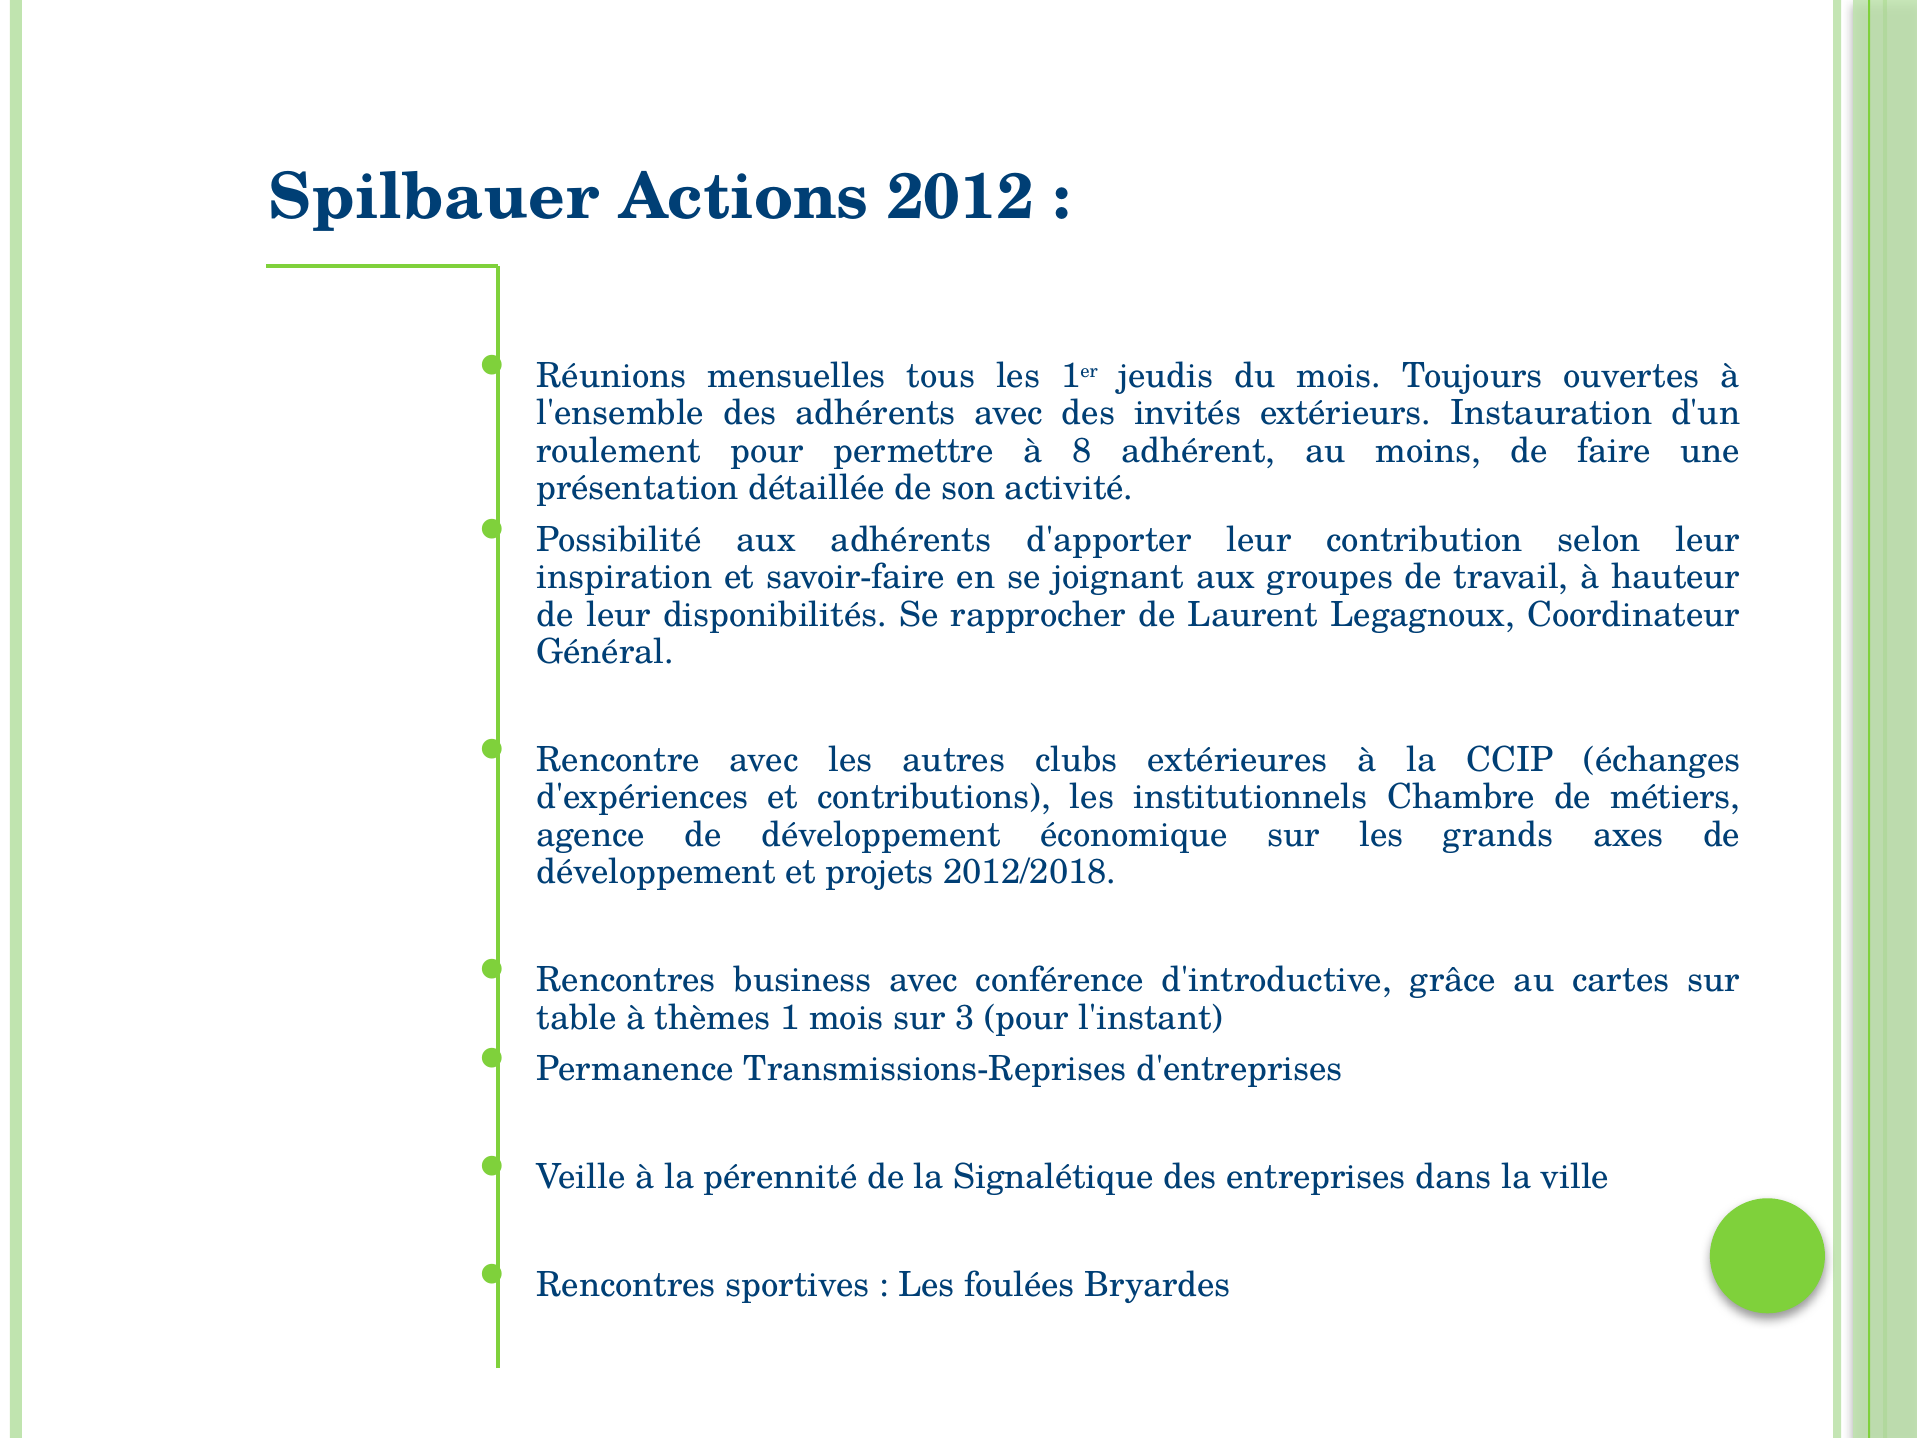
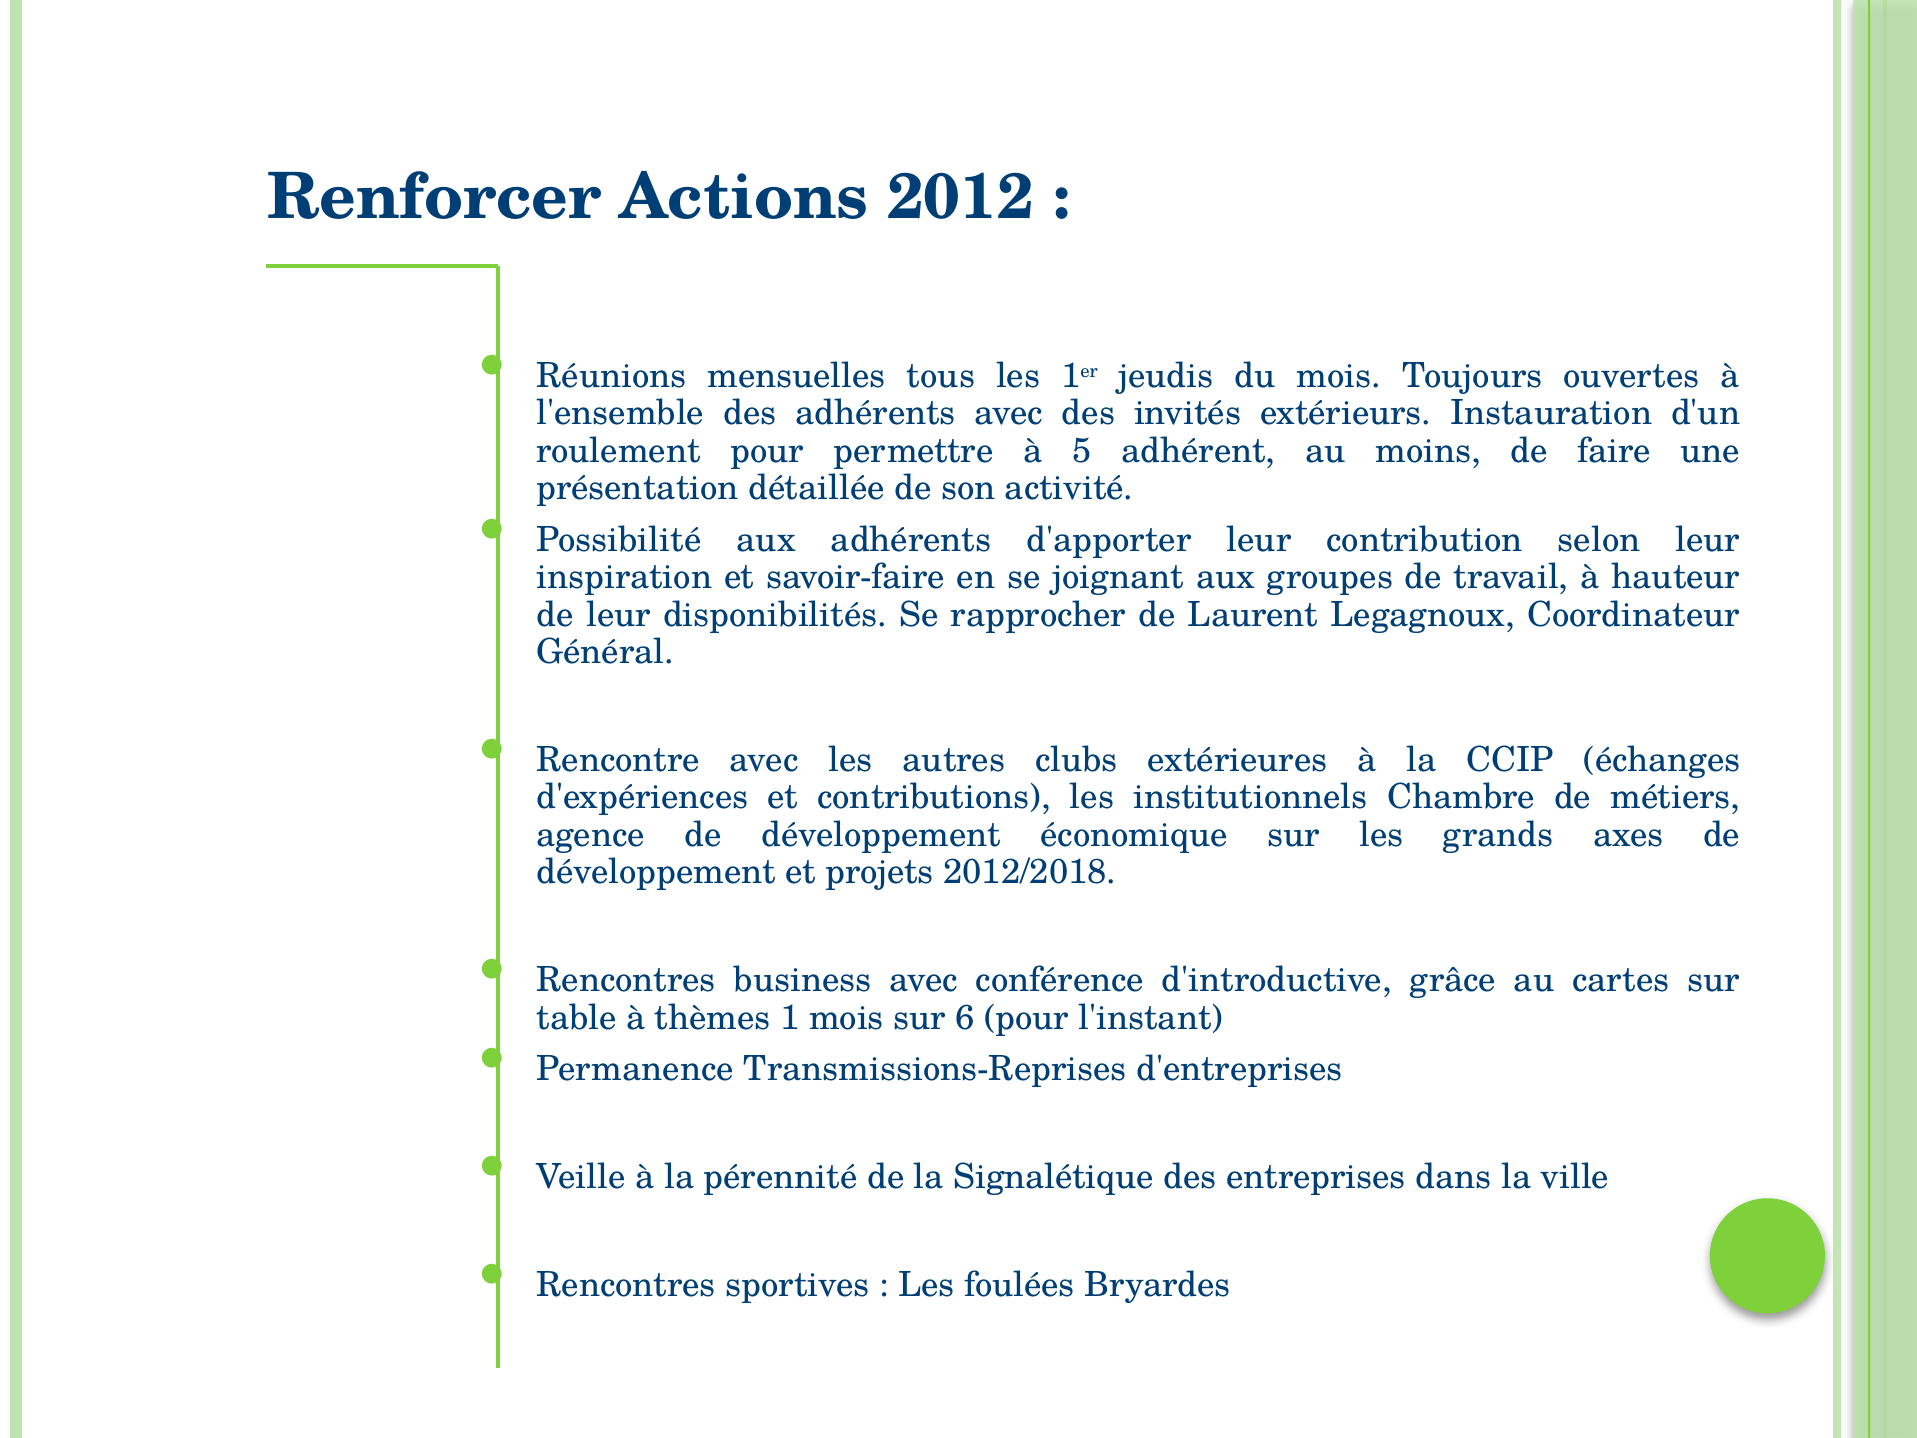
Spilbauer: Spilbauer -> Renforcer
8: 8 -> 5
3: 3 -> 6
